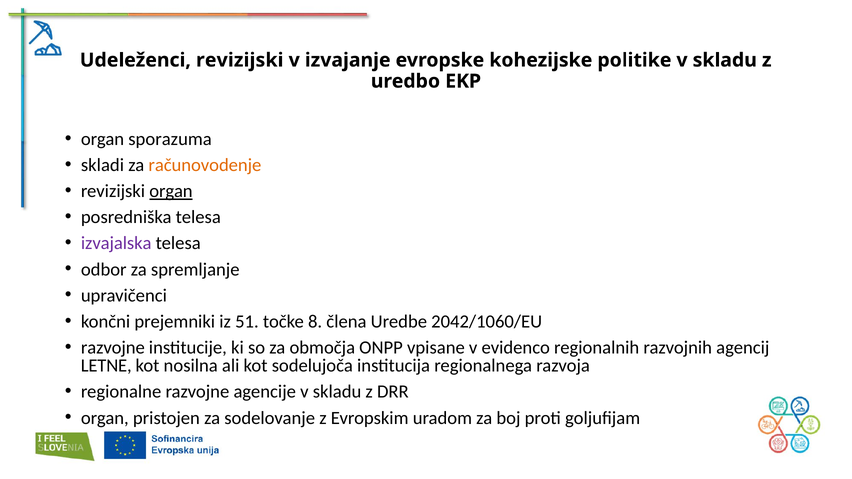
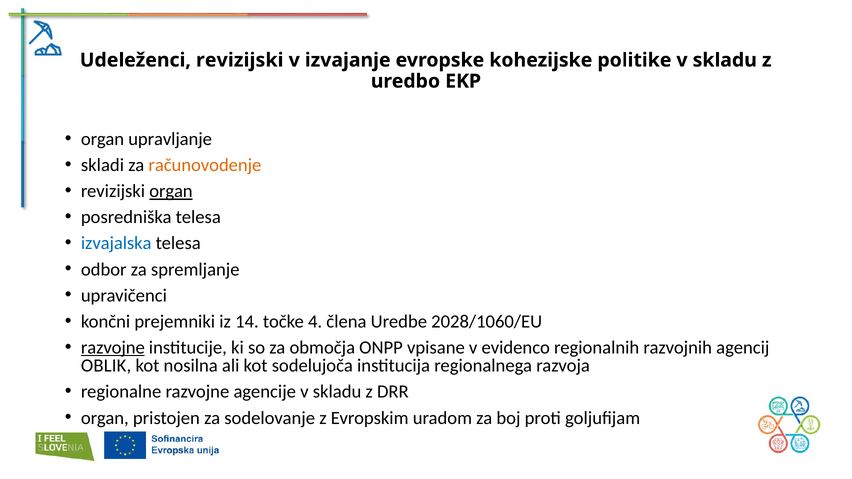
sporazuma: sporazuma -> upravljanje
izvajalska colour: purple -> blue
51: 51 -> 14
8: 8 -> 4
2042/1060/EU: 2042/1060/EU -> 2028/1060/EU
razvojne at (113, 348) underline: none -> present
LETNE: LETNE -> OBLIK
